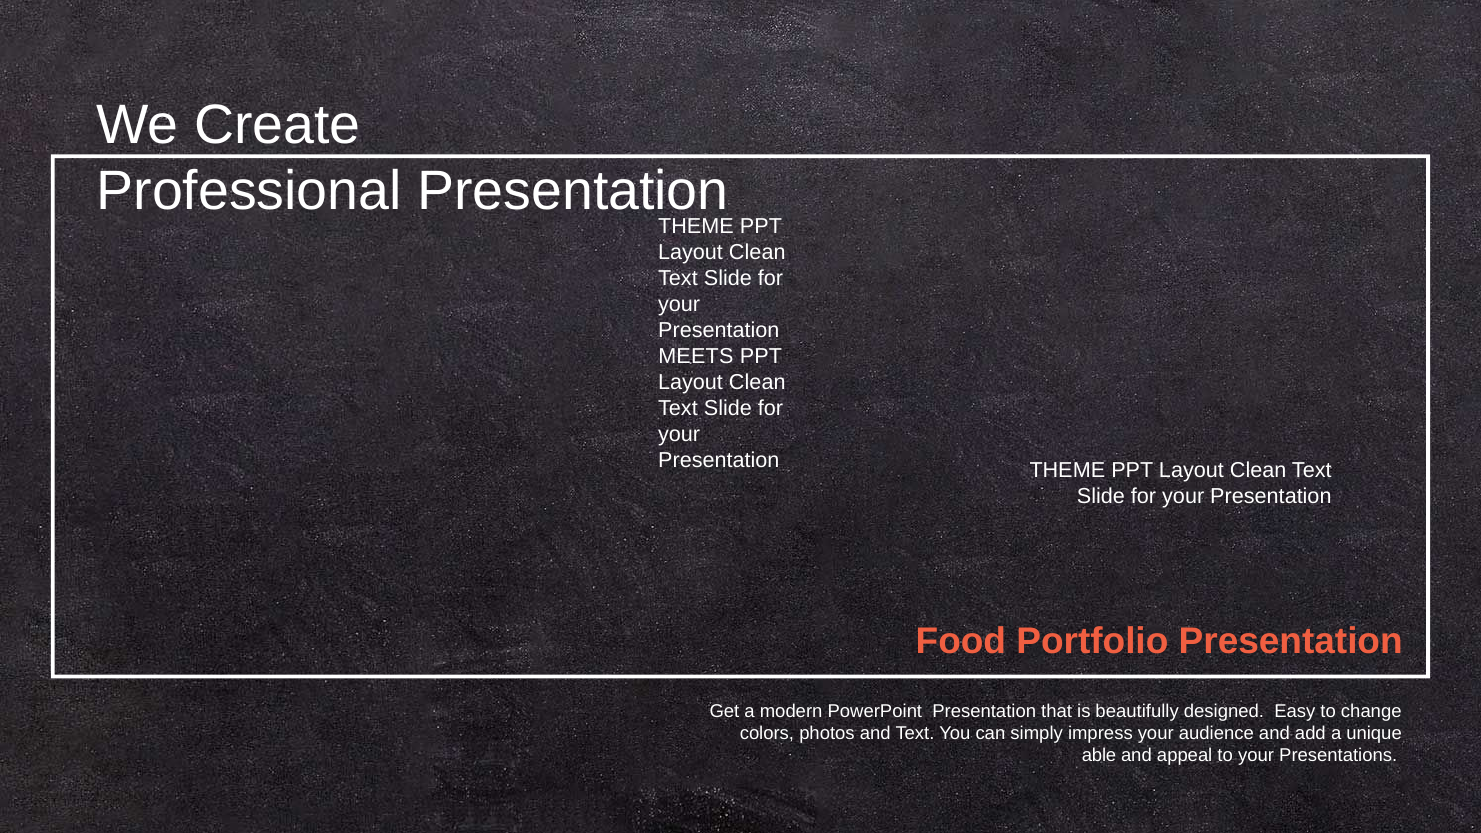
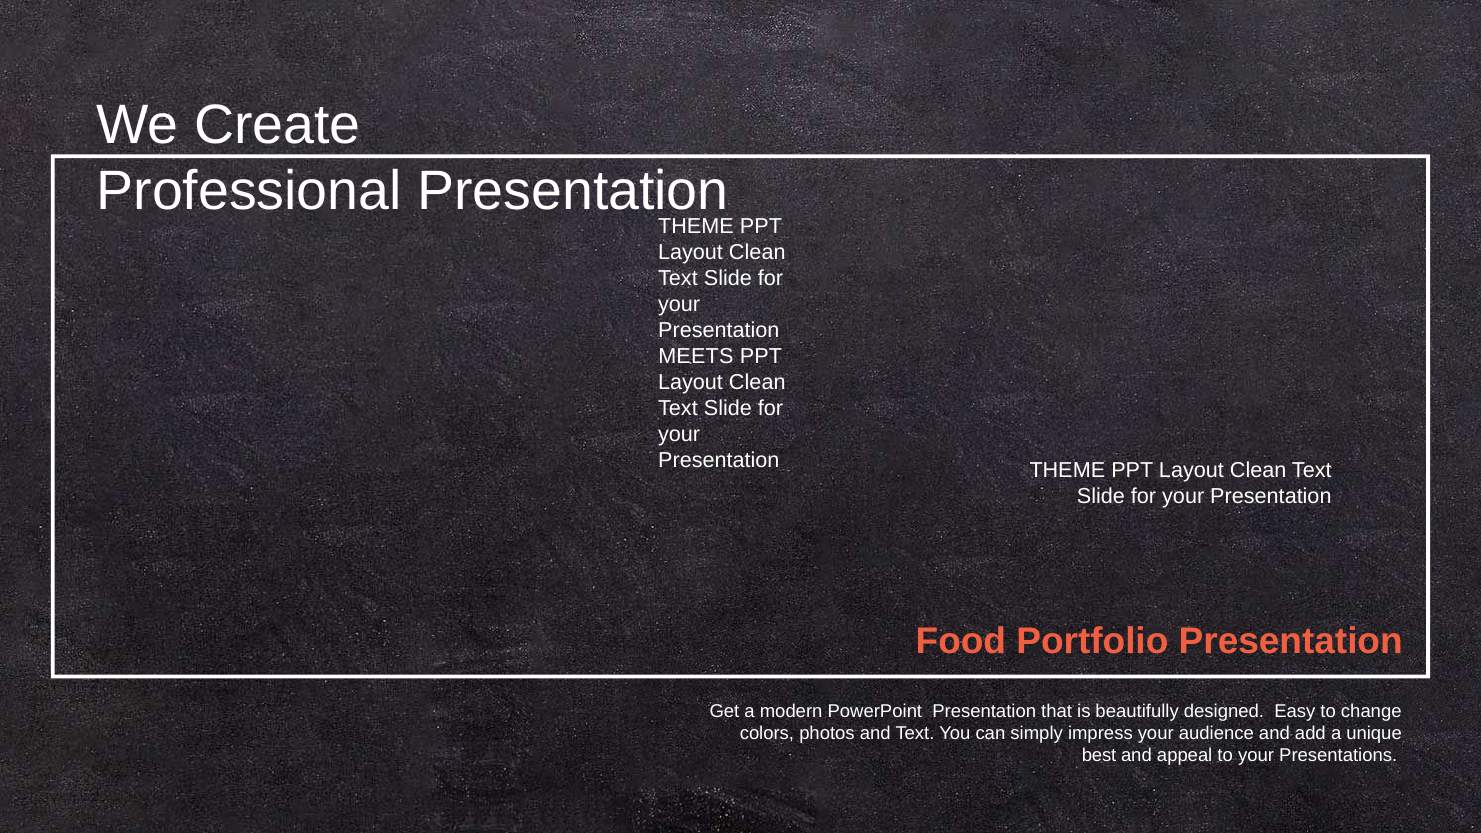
able: able -> best
